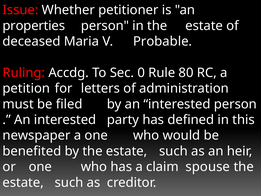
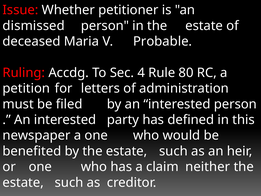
properties: properties -> dismissed
0: 0 -> 4
spouse: spouse -> neither
